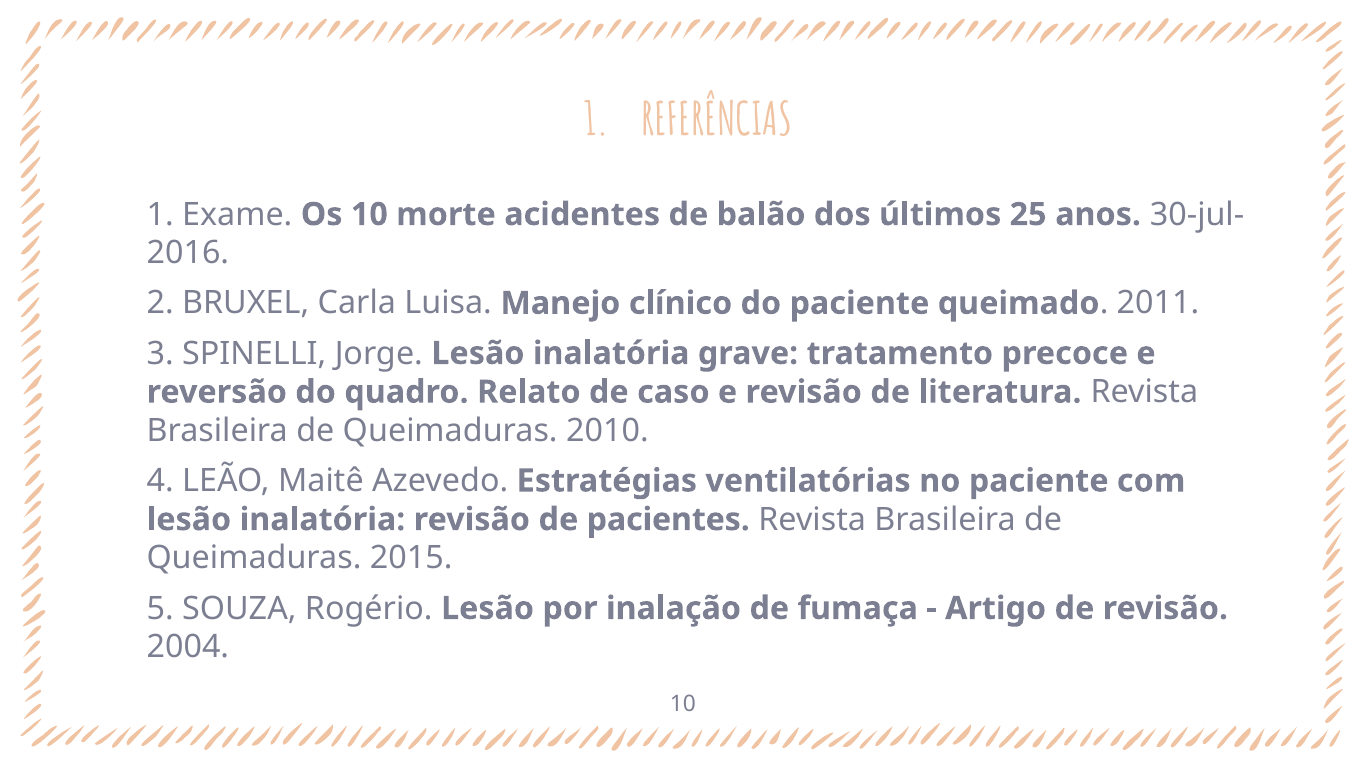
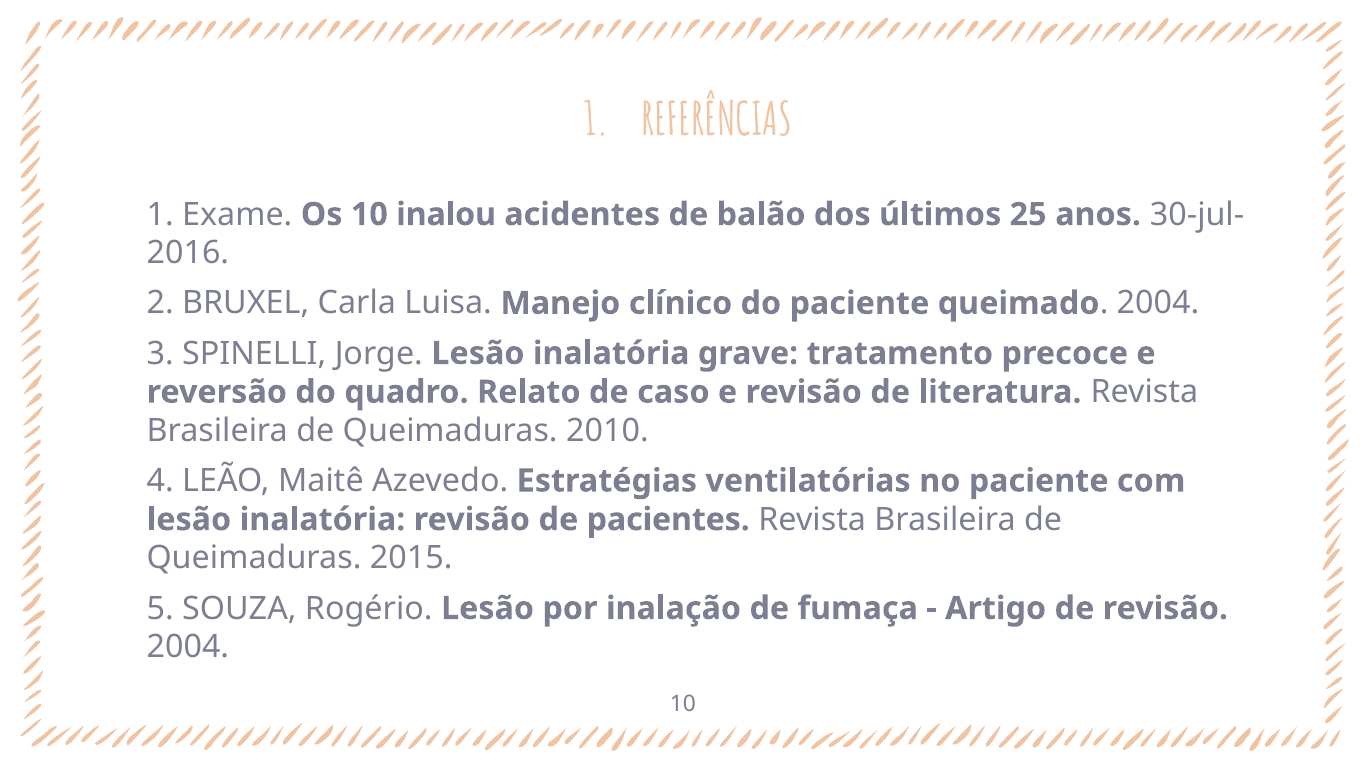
morte: morte -> inalou
queimado 2011: 2011 -> 2004
